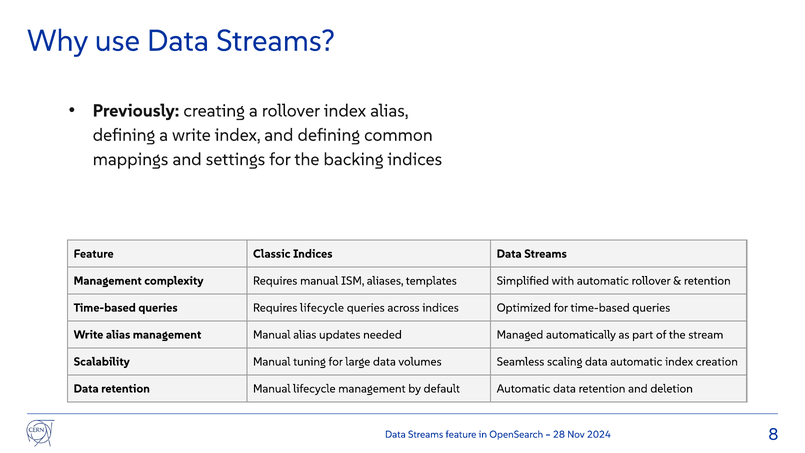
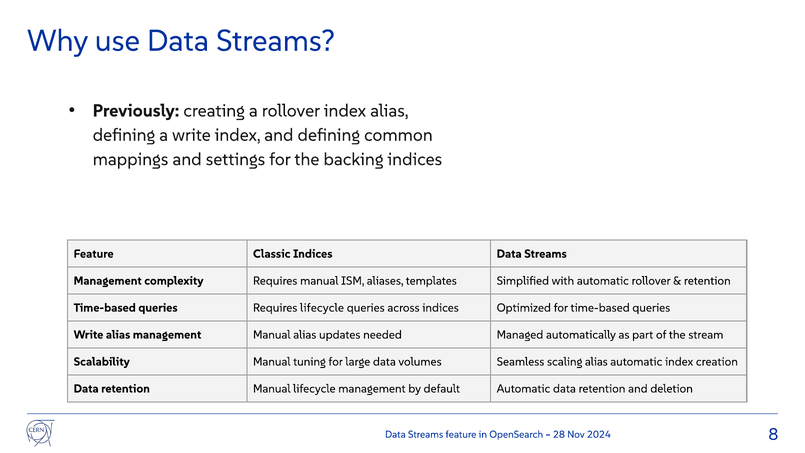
scaling data: data -> alias
